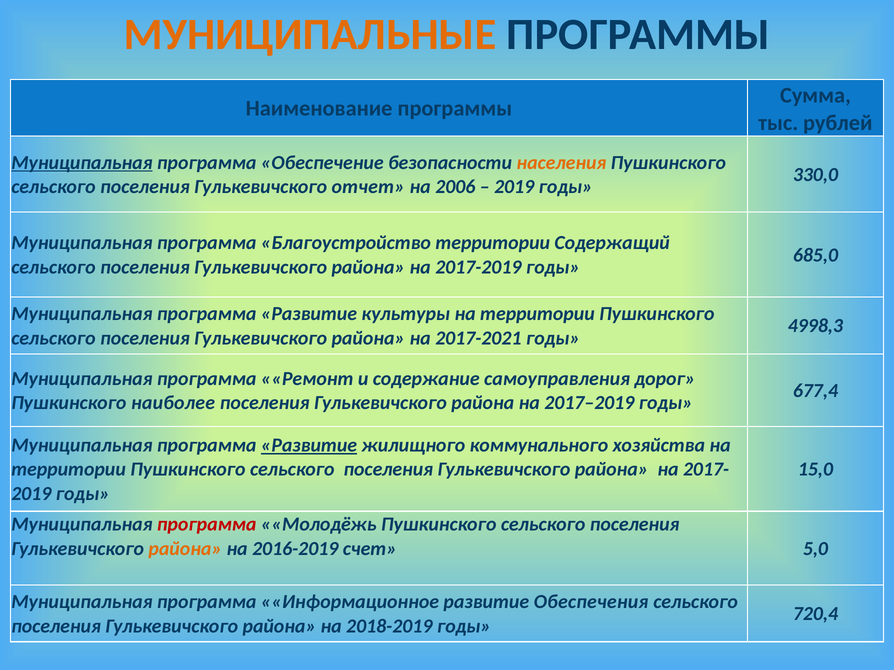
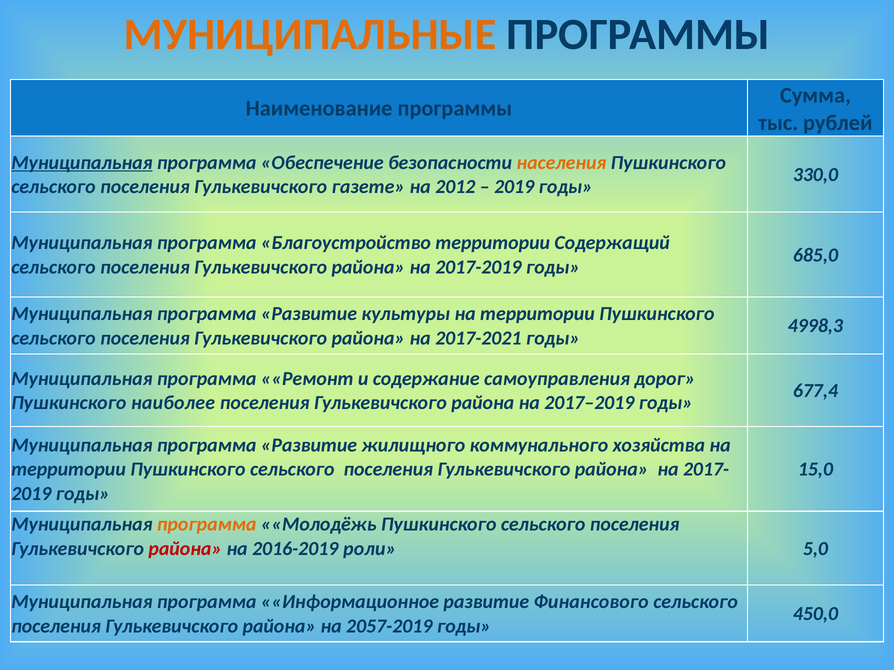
отчет: отчет -> газете
2006: 2006 -> 2012
Развитие at (309, 445) underline: present -> none
программа at (207, 525) colour: red -> orange
района at (185, 549) colour: orange -> red
счет: счет -> роли
Обеспечения: Обеспечения -> Финансового
720,4: 720,4 -> 450,0
2018-2019: 2018-2019 -> 2057-2019
